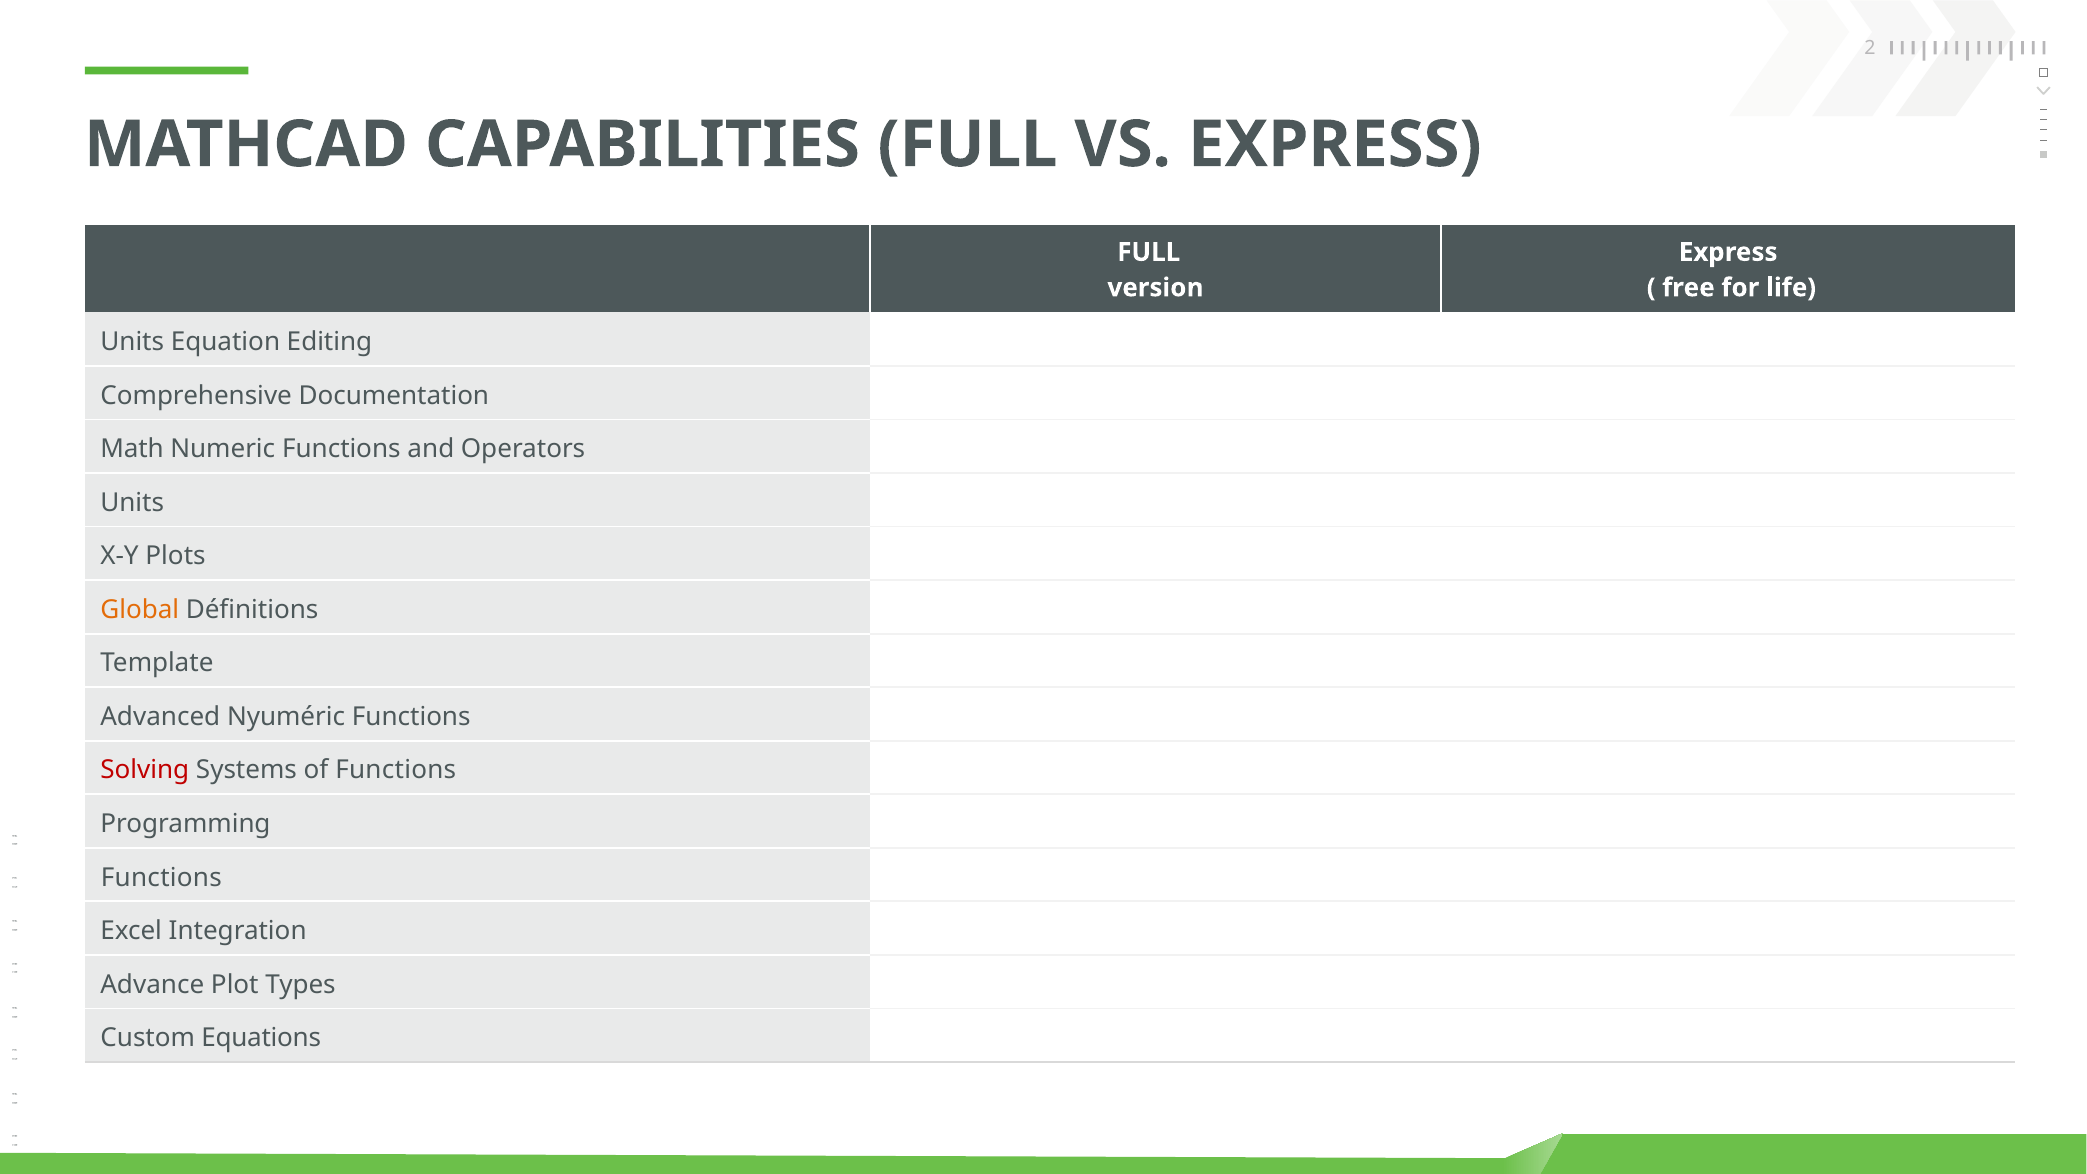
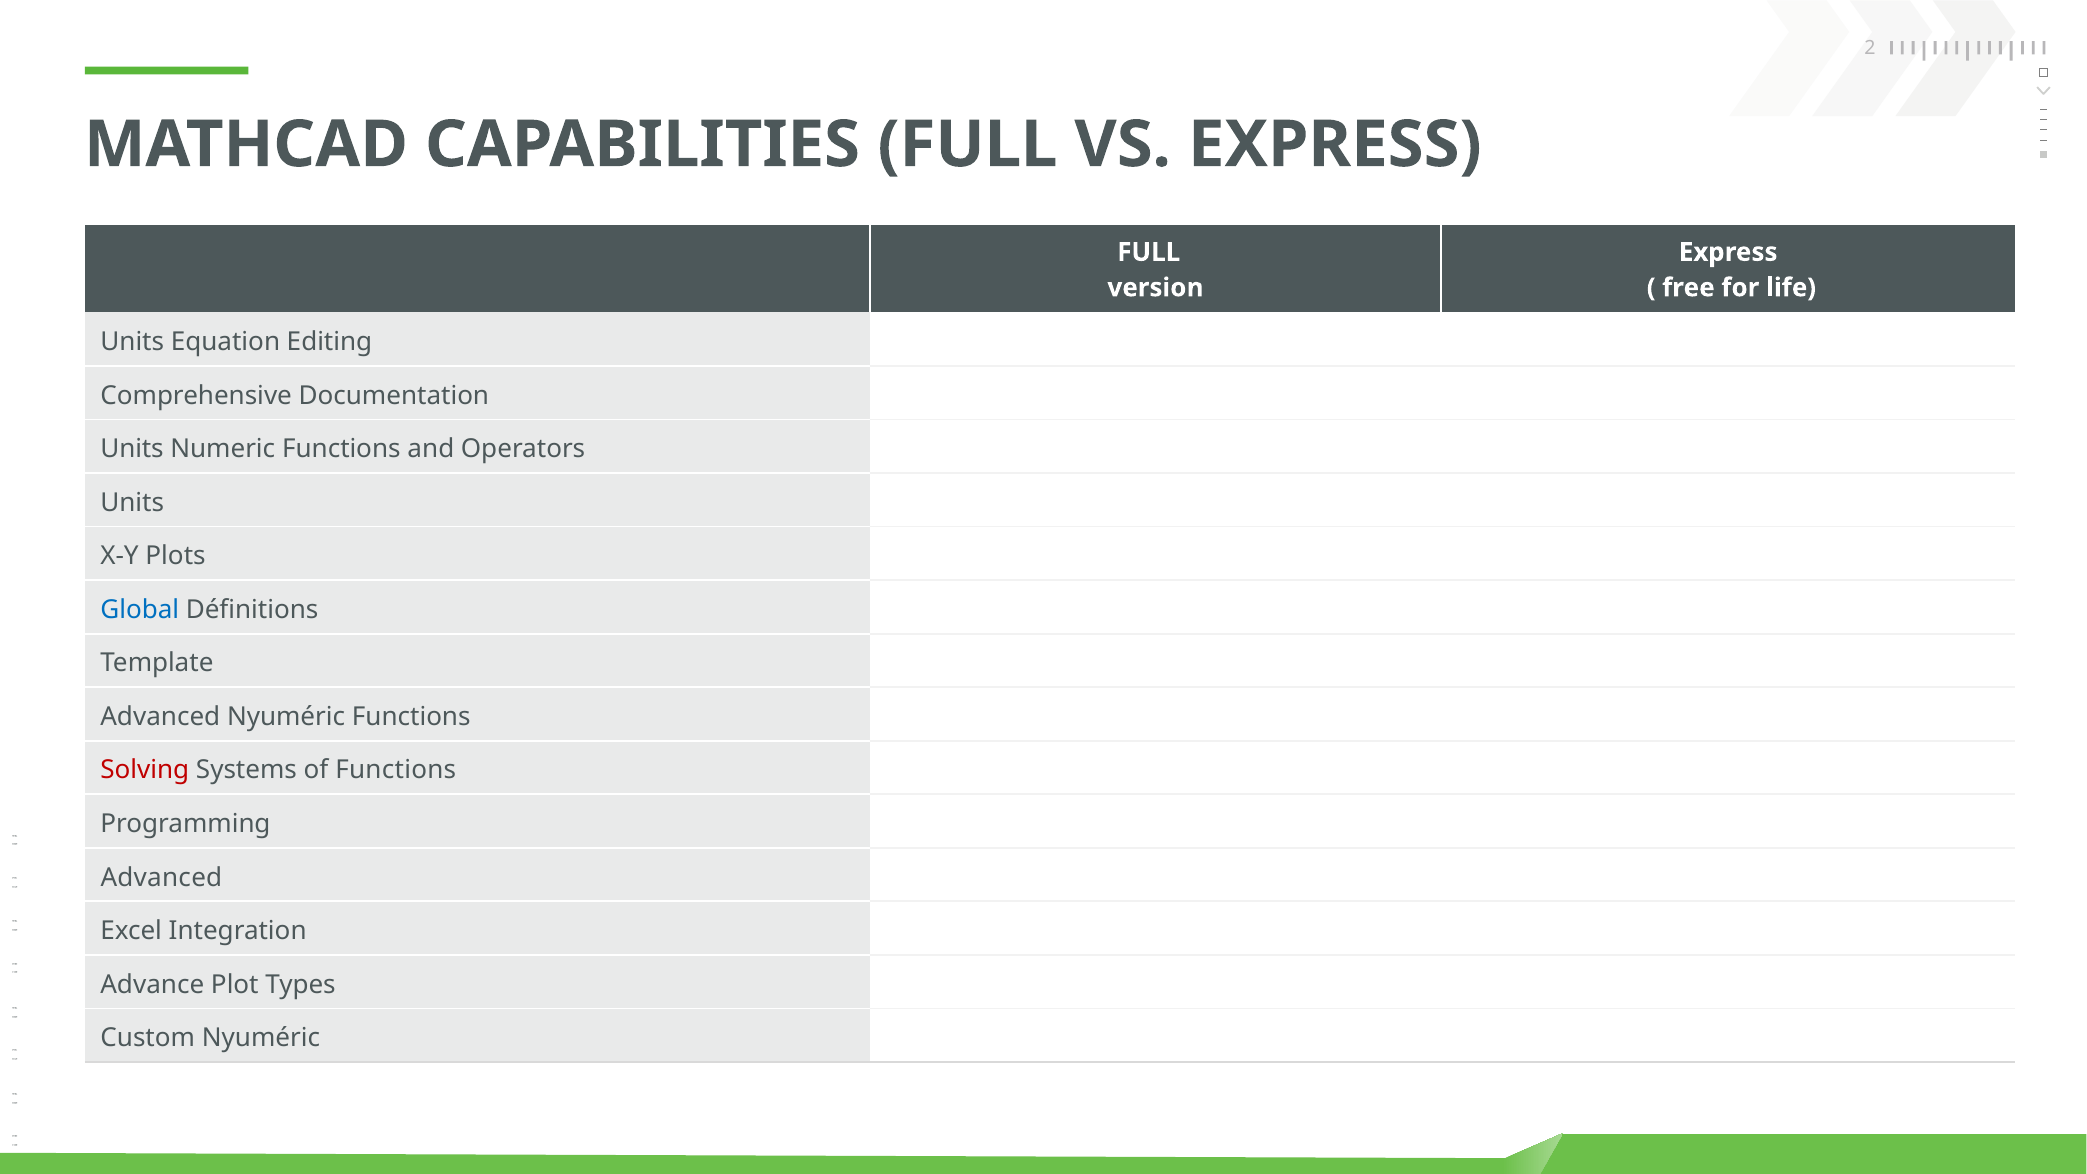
Math at (132, 449): Math -> Units
Global colour: orange -> blue
Functions at (161, 877): Functions -> Advanced
Custom Equations: Equations -> Nyuméric
